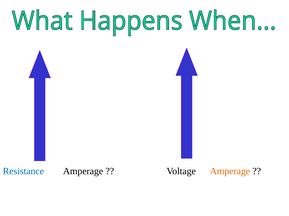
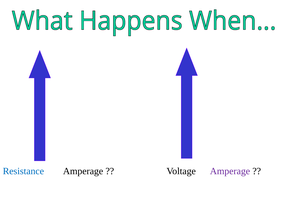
Amperage at (230, 172) colour: orange -> purple
